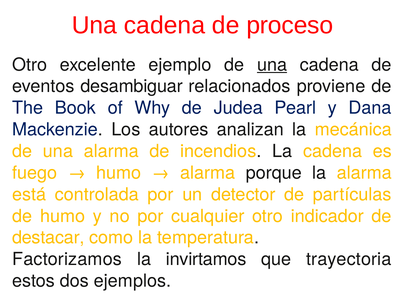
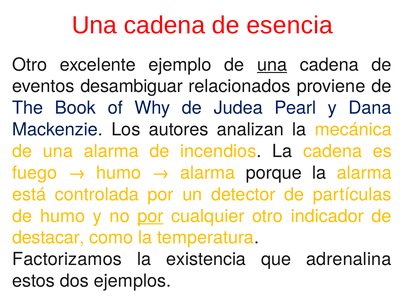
proceso: proceso -> esencia
por at (150, 216) underline: none -> present
invirtamos: invirtamos -> existencia
trayectoria: trayectoria -> adrenalina
